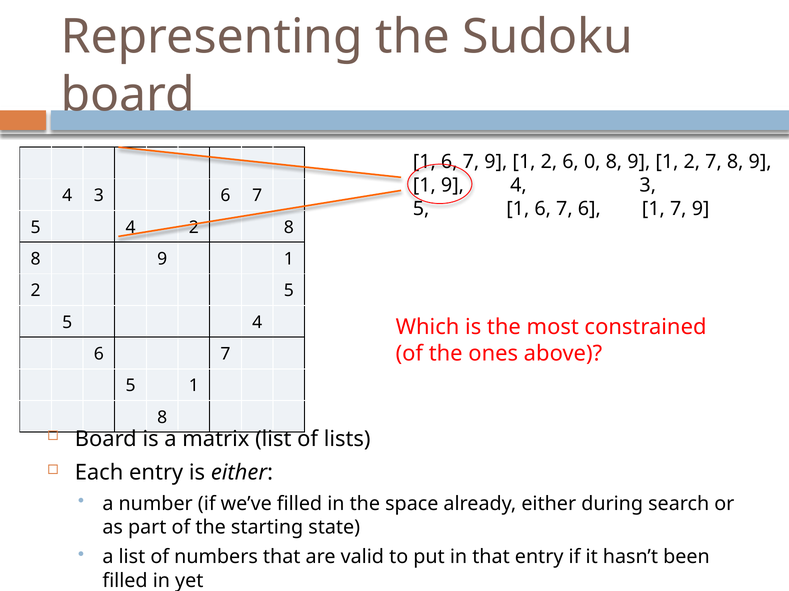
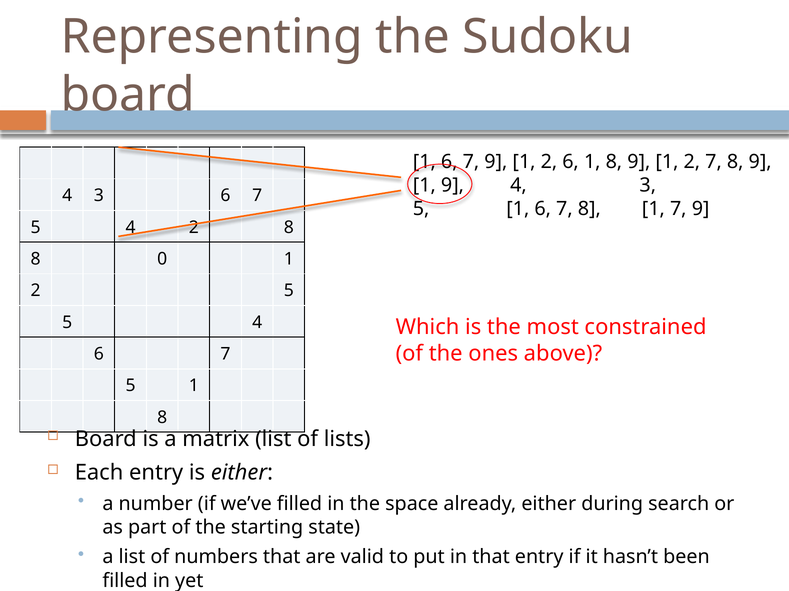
6 0: 0 -> 1
6 7 6: 6 -> 8
9 at (162, 259): 9 -> 0
